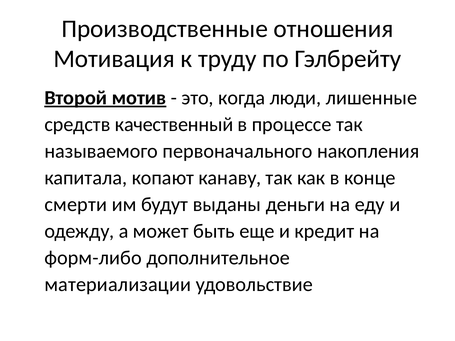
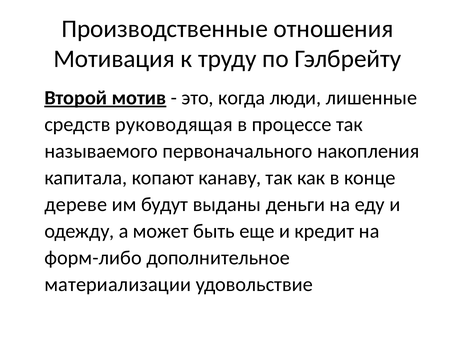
качественный: качественный -> руководящая
смерти: смерти -> дереве
